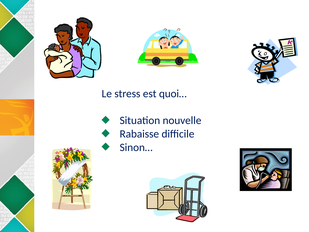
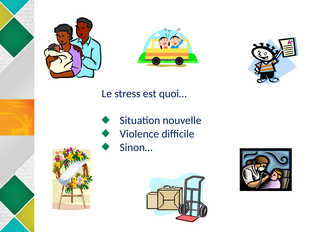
Rabaisse: Rabaisse -> Violence
